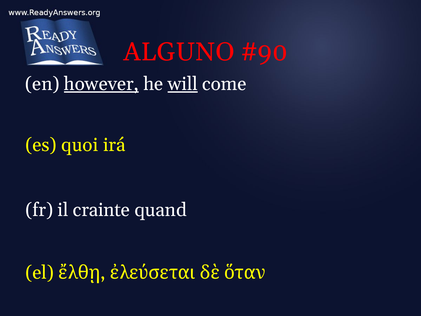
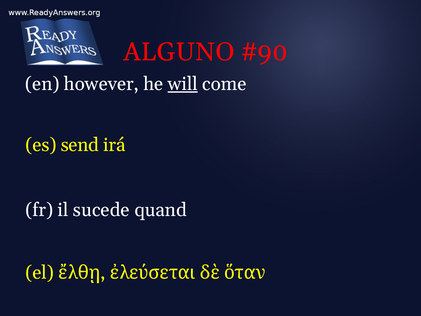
however underline: present -> none
quoi: quoi -> send
crainte: crainte -> sucede
